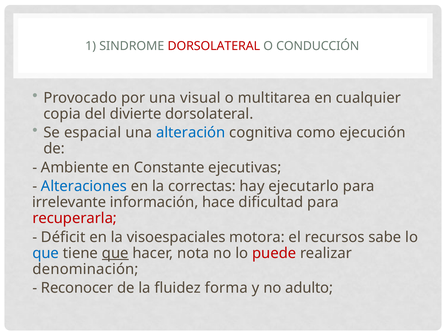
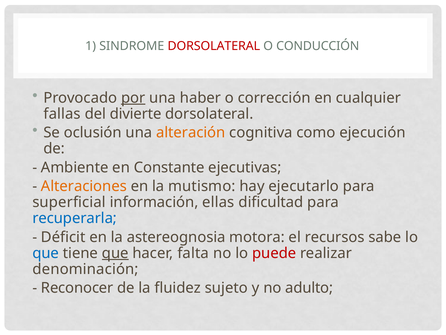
por underline: none -> present
visual: visual -> haber
multitarea: multitarea -> corrección
copia: copia -> fallas
espacial: espacial -> oclusión
alteración colour: blue -> orange
Alteraciones colour: blue -> orange
correctas: correctas -> mutismo
irrelevante: irrelevante -> superficial
hace: hace -> ellas
recuperarla colour: red -> blue
visoespaciales: visoespaciales -> astereognosia
nota: nota -> falta
forma: forma -> sujeto
